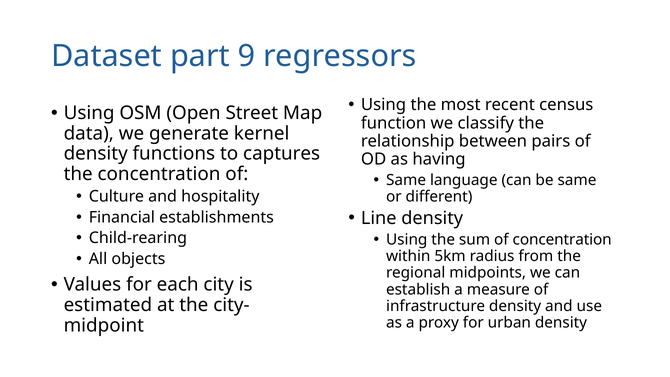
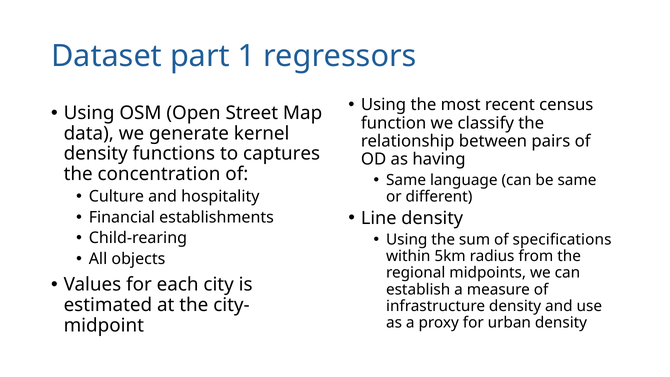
9: 9 -> 1
of concentration: concentration -> specifications
